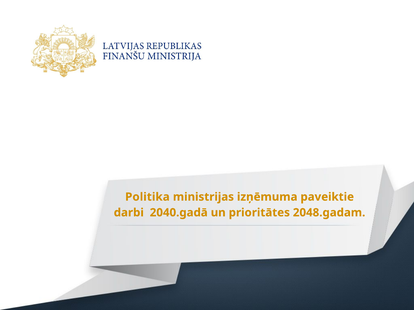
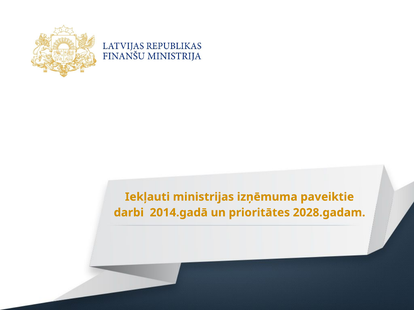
Politika: Politika -> Iekļauti
2040.gadā: 2040.gadā -> 2014.gadā
2048.gadam: 2048.gadam -> 2028.gadam
